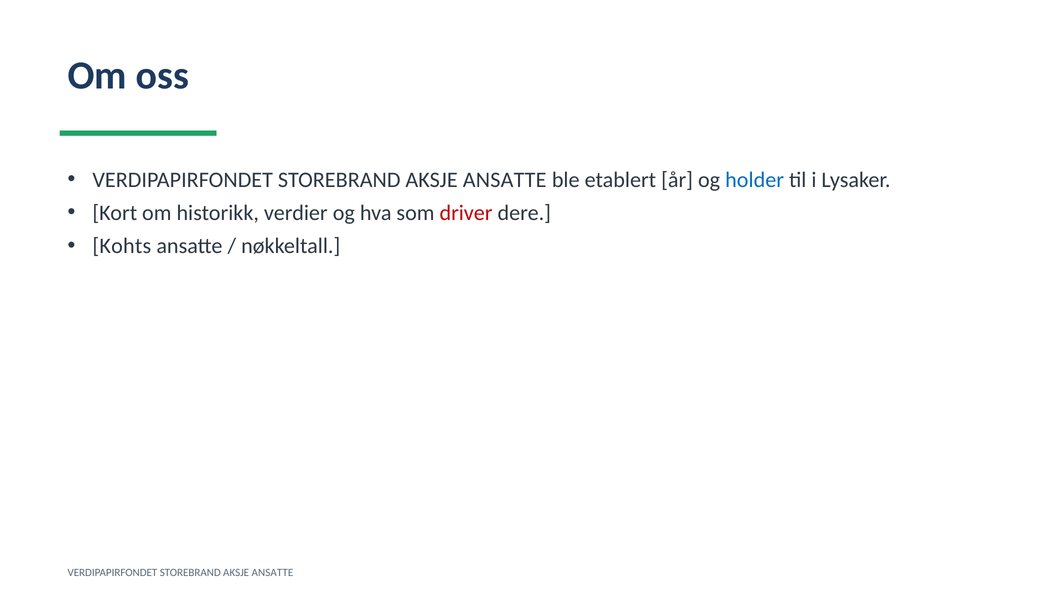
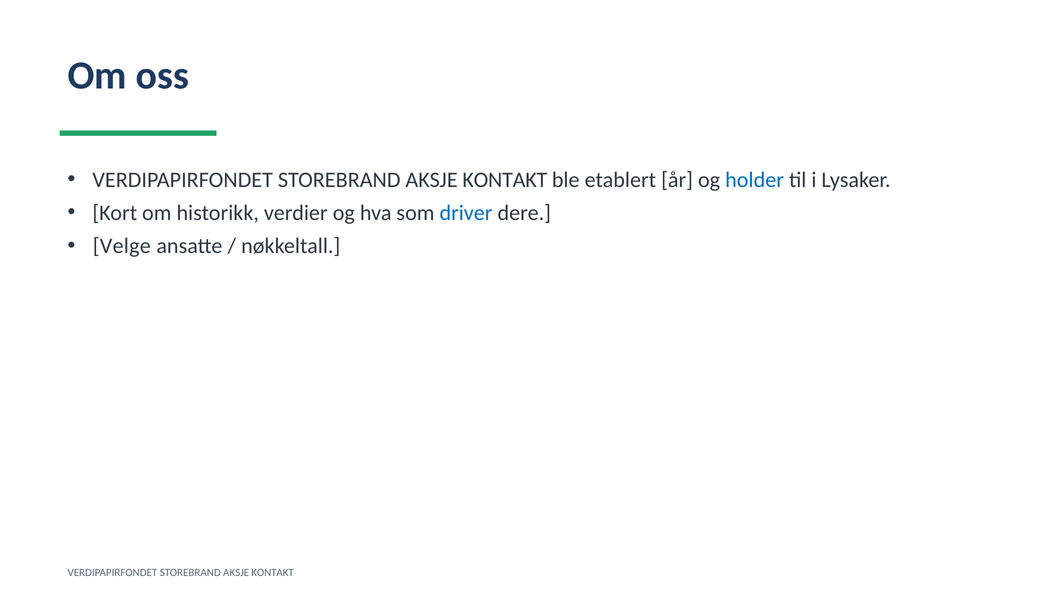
ANSATTE at (505, 180): ANSATTE -> KONTAKT
driver colour: red -> blue
Kohts: Kohts -> Velge
ANSATTE at (272, 573): ANSATTE -> KONTAKT
